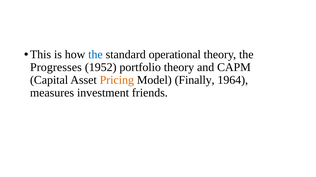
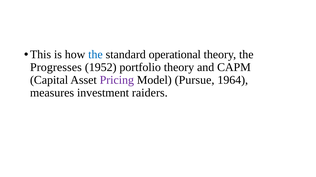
Pricing colour: orange -> purple
Finally: Finally -> Pursue
friends: friends -> raiders
